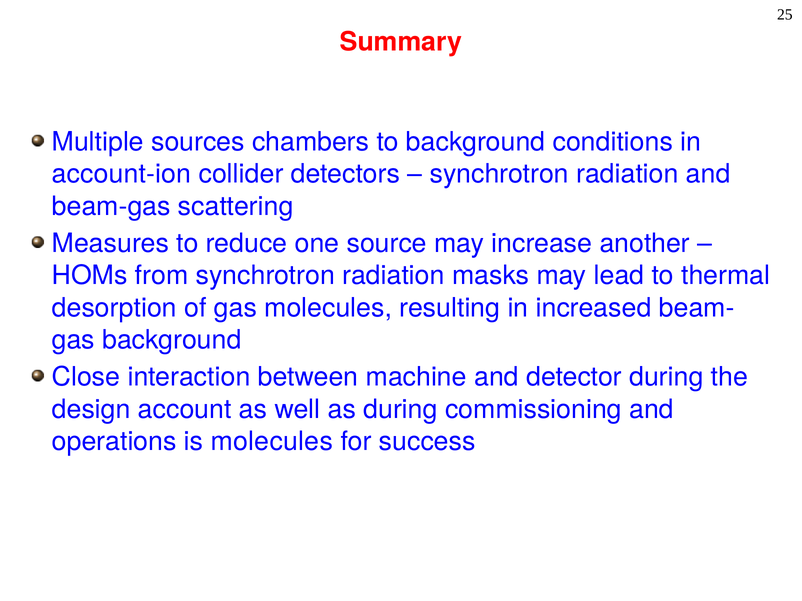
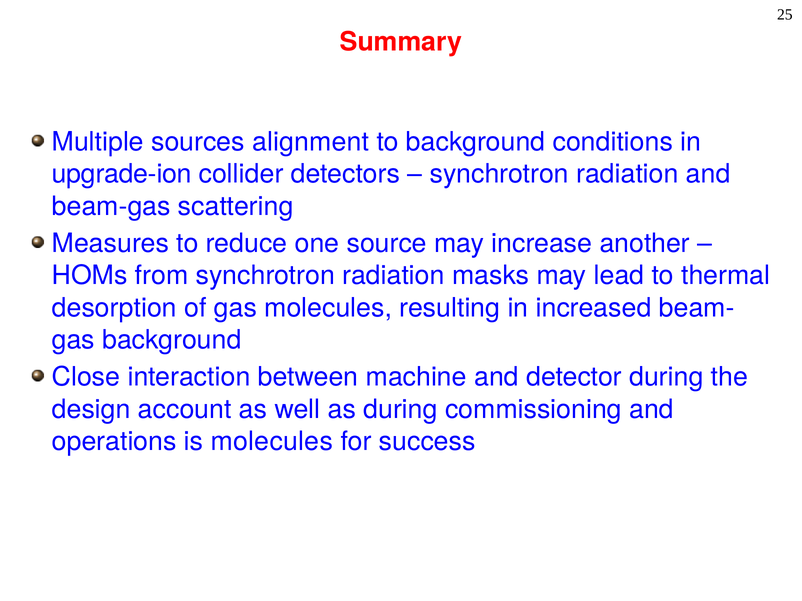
chambers: chambers -> alignment
account-ion: account-ion -> upgrade-ion
